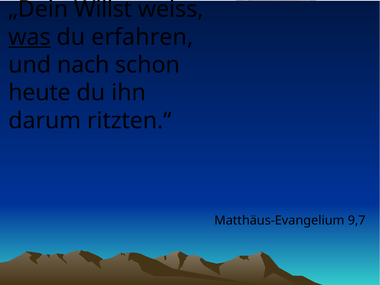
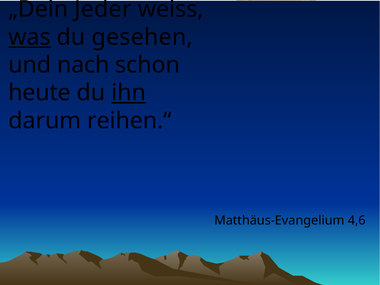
Willst: Willst -> Jeder
erfahren: erfahren -> gesehen
ihn underline: none -> present
ritzten.“: ritzten.“ -> reihen.“
9,7: 9,7 -> 4,6
